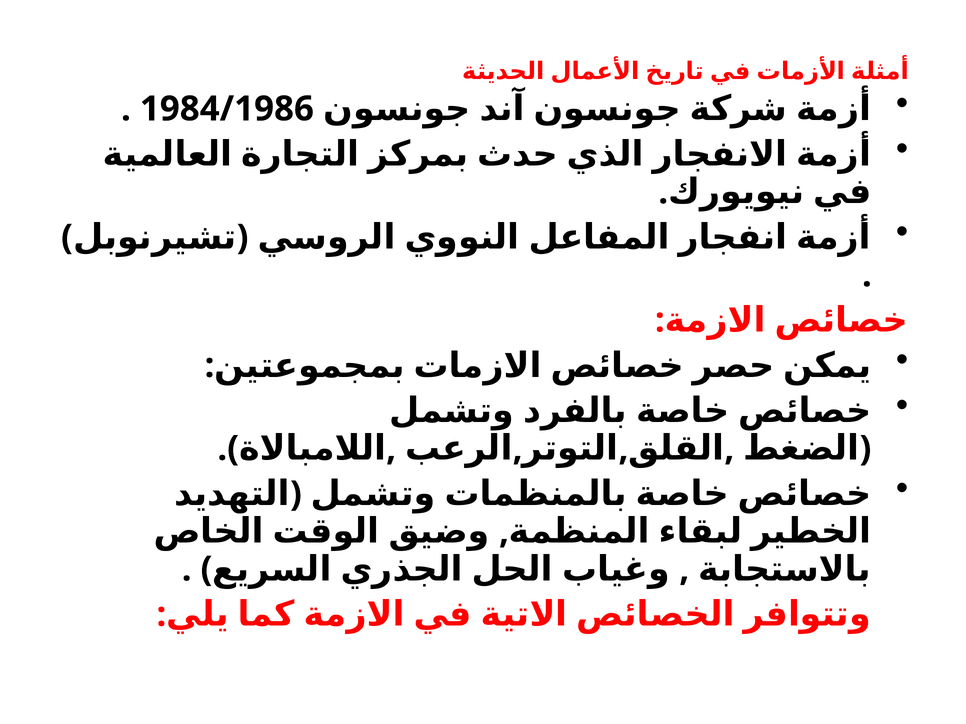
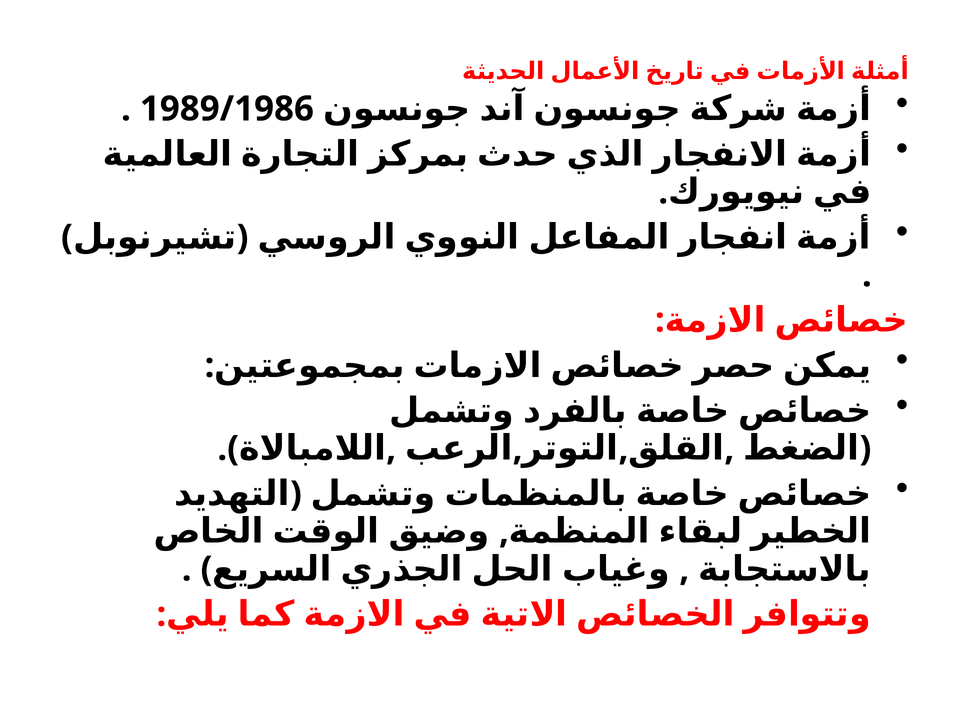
1984/1986: 1984/1986 -> 1989/1986
